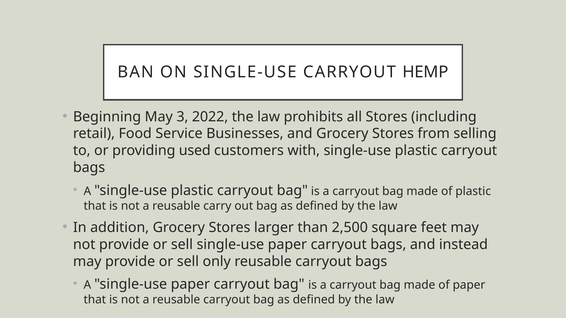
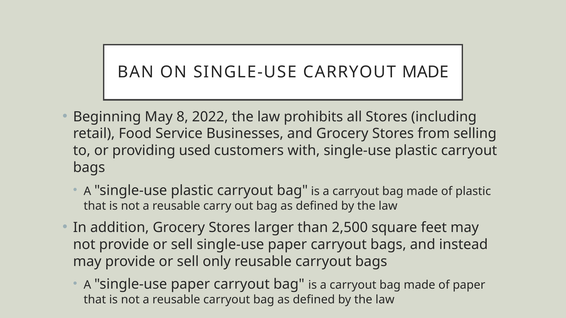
CARRYOUT HEMP: HEMP -> MADE
3: 3 -> 8
